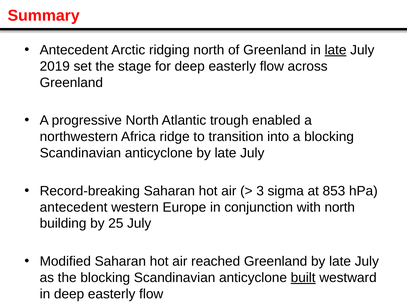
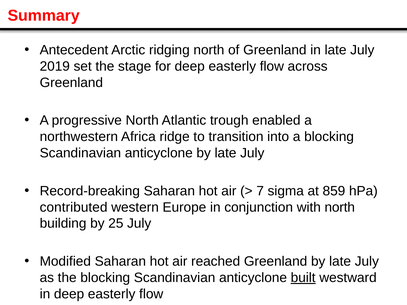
late at (336, 50) underline: present -> none
3: 3 -> 7
853: 853 -> 859
antecedent at (74, 207): antecedent -> contributed
